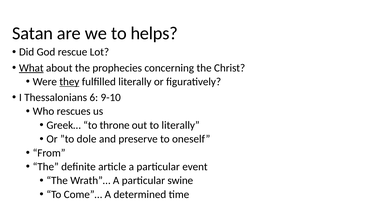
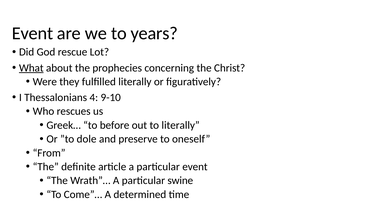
Satan at (33, 33): Satan -> Event
helps: helps -> years
they underline: present -> none
6: 6 -> 4
throne: throne -> before
